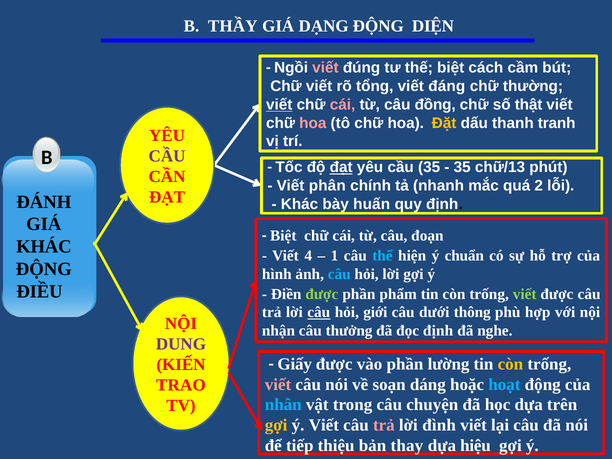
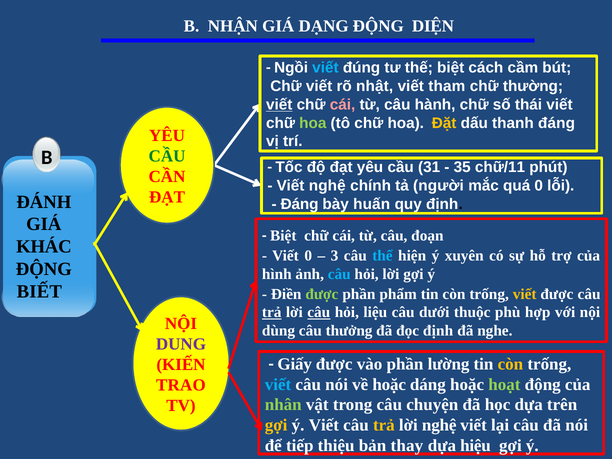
THẦY: THẦY -> NHẬN
viết at (325, 68) colour: pink -> light blue
tổng: tổng -> nhật
đáng: đáng -> tham
đồng: đồng -> hành
thật: thật -> thái
hoa at (313, 123) colour: pink -> light green
thanh tranh: tranh -> đáng
CẦU at (167, 156) colour: purple -> green
đạt at (341, 167) underline: present -> none
cầu 35: 35 -> 31
chữ/13: chữ/13 -> chữ/11
Viết phân: phân -> nghệ
nhanh: nhanh -> người
quá 2: 2 -> 0
Khác at (300, 204): Khác -> Đáng
Viết 4: 4 -> 0
1: 1 -> 3
chuẩn: chuẩn -> xuyên
ĐIỀU: ĐIỀU -> BIẾT
viết at (525, 294) colour: light green -> yellow
trả at (272, 312) underline: none -> present
giới: giới -> liệu
thông: thông -> thuộc
nhận: nhận -> dùng
viết at (278, 384) colour: pink -> light blue
về soạn: soạn -> hoặc
hoạt colour: light blue -> light green
nhân colour: light blue -> light green
trả at (384, 425) colour: pink -> yellow
lời đình: đình -> nghệ
